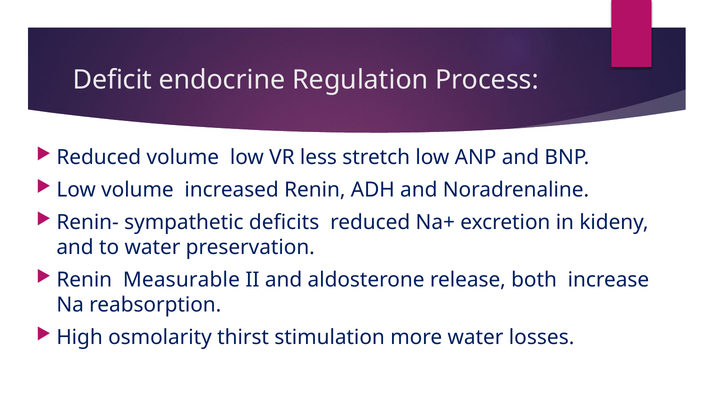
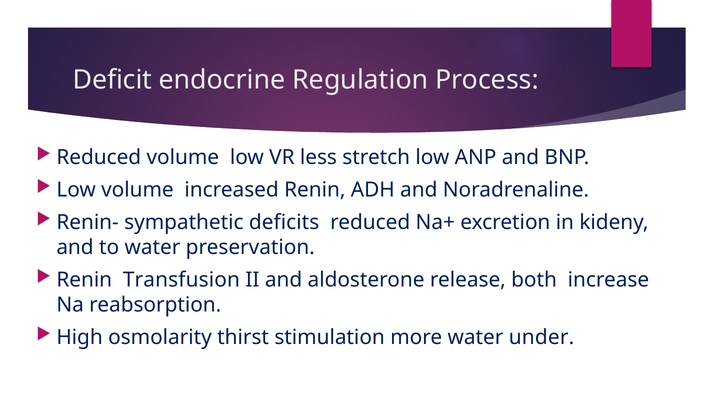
Measurable: Measurable -> Transfusion
losses: losses -> under
